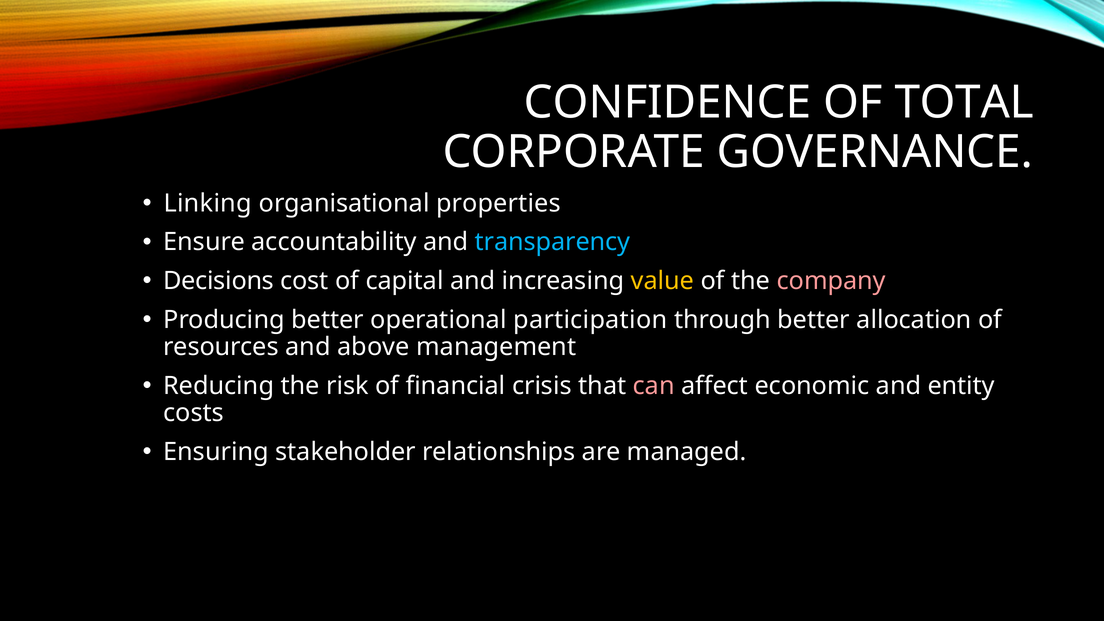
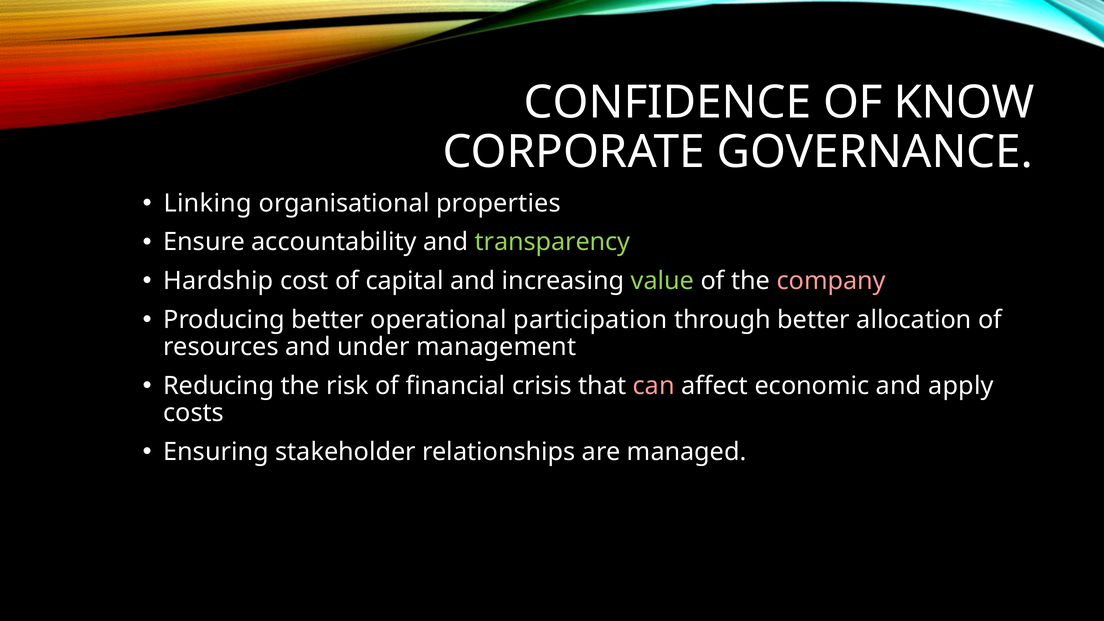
TOTAL: TOTAL -> KNOW
transparency colour: light blue -> light green
Decisions: Decisions -> Hardship
value colour: yellow -> light green
above: above -> under
entity: entity -> apply
